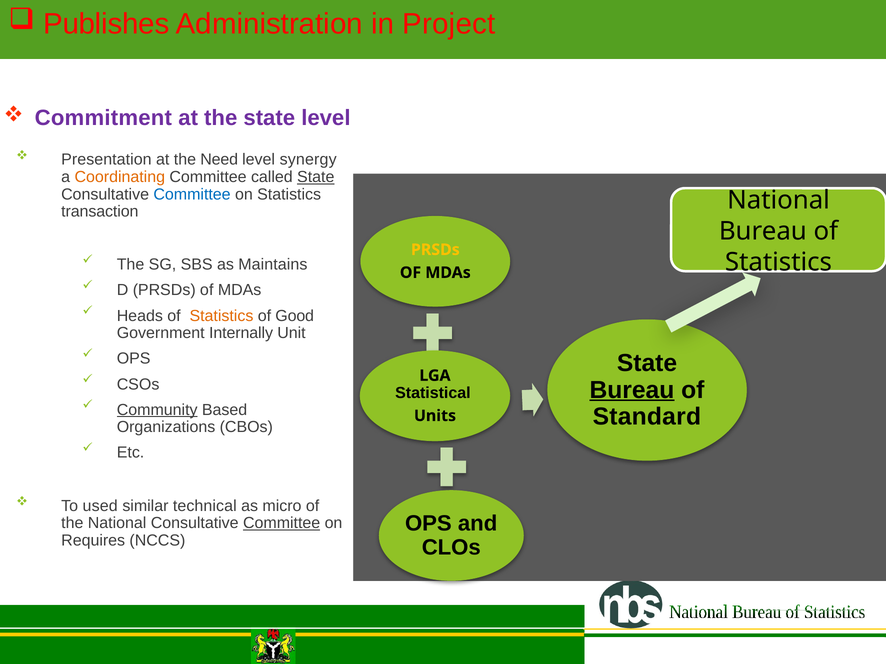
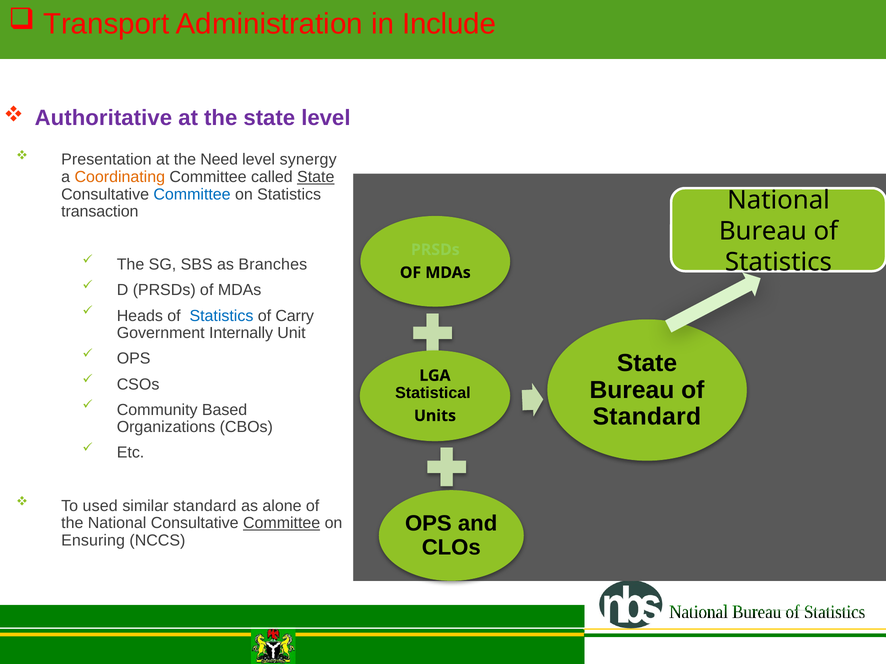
Publishes: Publishes -> Transport
Project: Project -> Include
Commitment: Commitment -> Authoritative
PRSDs at (435, 250) colour: yellow -> light green
Maintains: Maintains -> Branches
Statistics at (221, 316) colour: orange -> blue
Good: Good -> Carry
Bureau at (632, 390) underline: present -> none
Community underline: present -> none
similar technical: technical -> standard
micro: micro -> alone
Requires: Requires -> Ensuring
